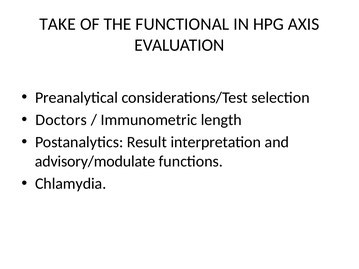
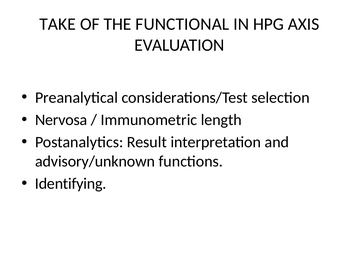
Doctors: Doctors -> Nervosa
advisory/modulate: advisory/modulate -> advisory/unknown
Chlamydia: Chlamydia -> Identifying
